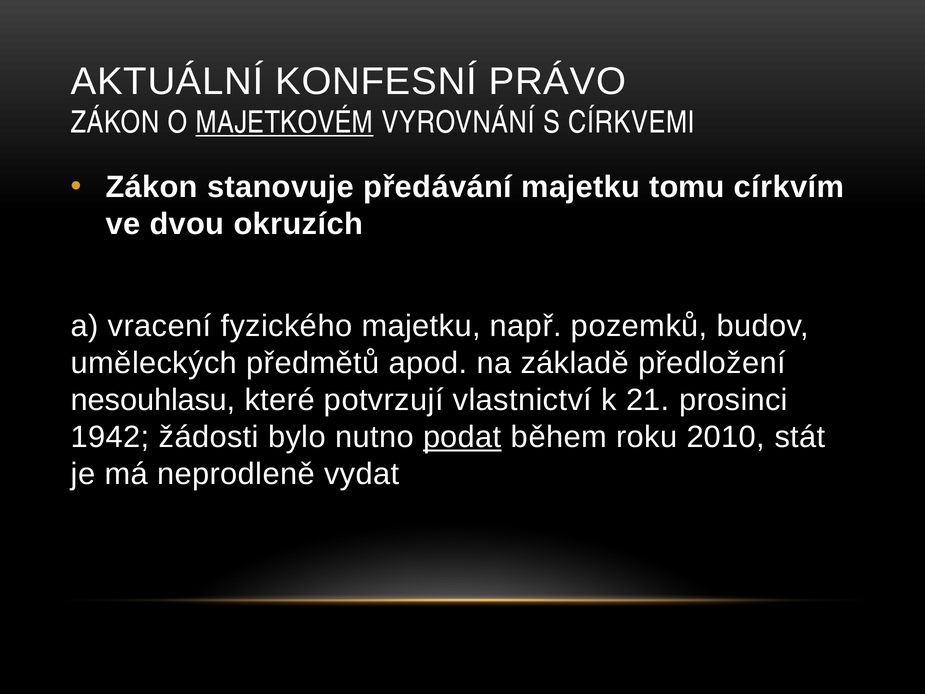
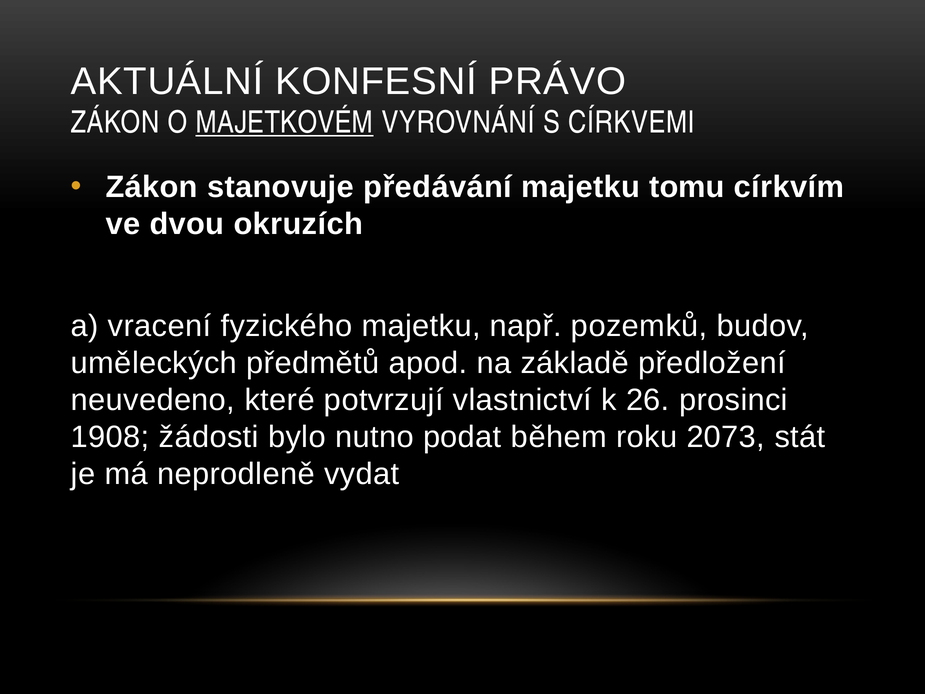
nesouhlasu: nesouhlasu -> neuvedeno
21: 21 -> 26
1942: 1942 -> 1908
podat underline: present -> none
2010: 2010 -> 2073
